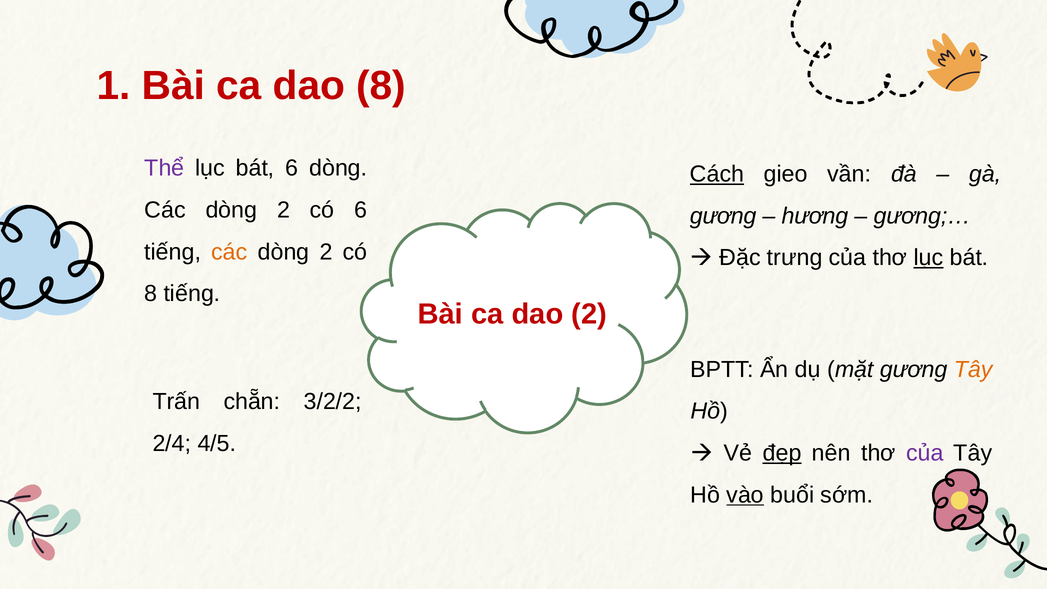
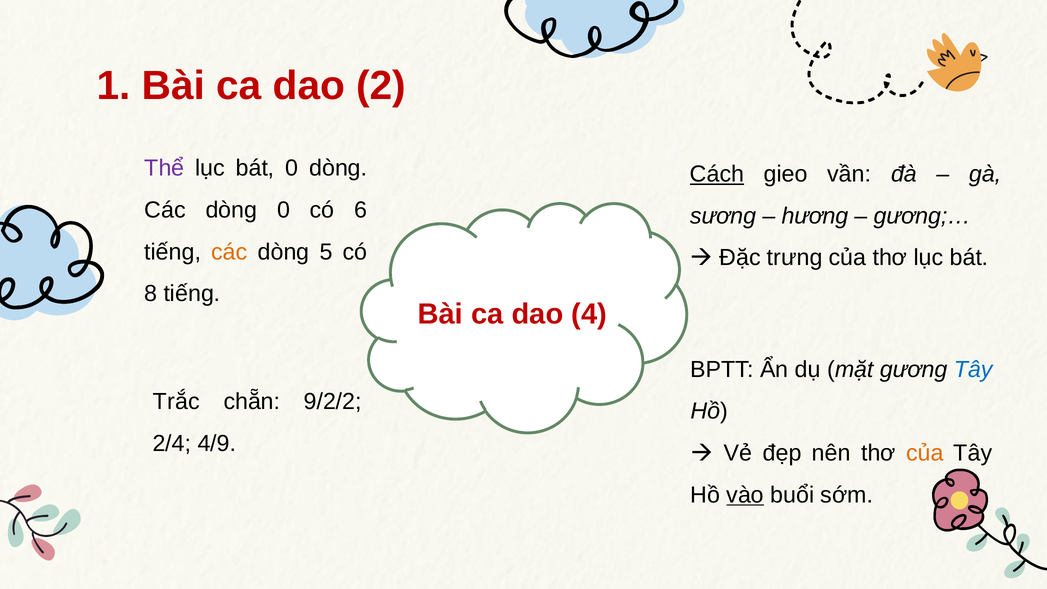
dao 8: 8 -> 2
bát 6: 6 -> 0
2 at (284, 210): 2 -> 0
gương at (723, 216): gương -> sương
2 at (326, 252): 2 -> 5
lục at (928, 258) underline: present -> none
dao 2: 2 -> 4
Tây at (973, 369) colour: orange -> blue
Trấn: Trấn -> Trắc
3/2/2: 3/2/2 -> 9/2/2
4/5: 4/5 -> 4/9
đẹp underline: present -> none
của at (925, 453) colour: purple -> orange
